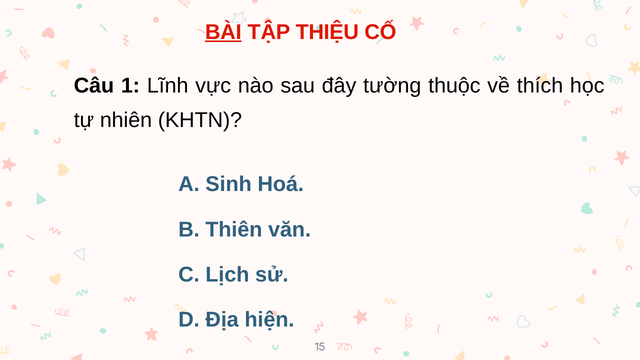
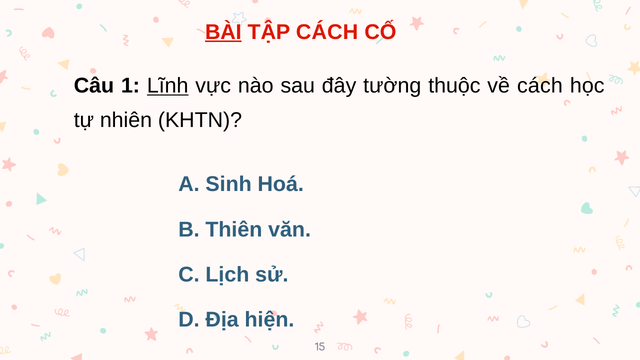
TẬP THIỆU: THIỆU -> CÁCH
Lĩnh underline: none -> present
về thích: thích -> cách
